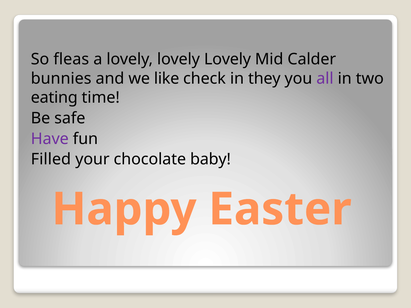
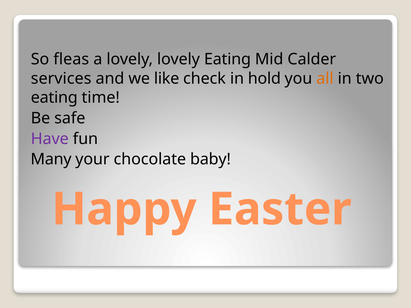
lovely lovely Lovely: Lovely -> Eating
bunnies: bunnies -> services
they: they -> hold
all colour: purple -> orange
Filled: Filled -> Many
